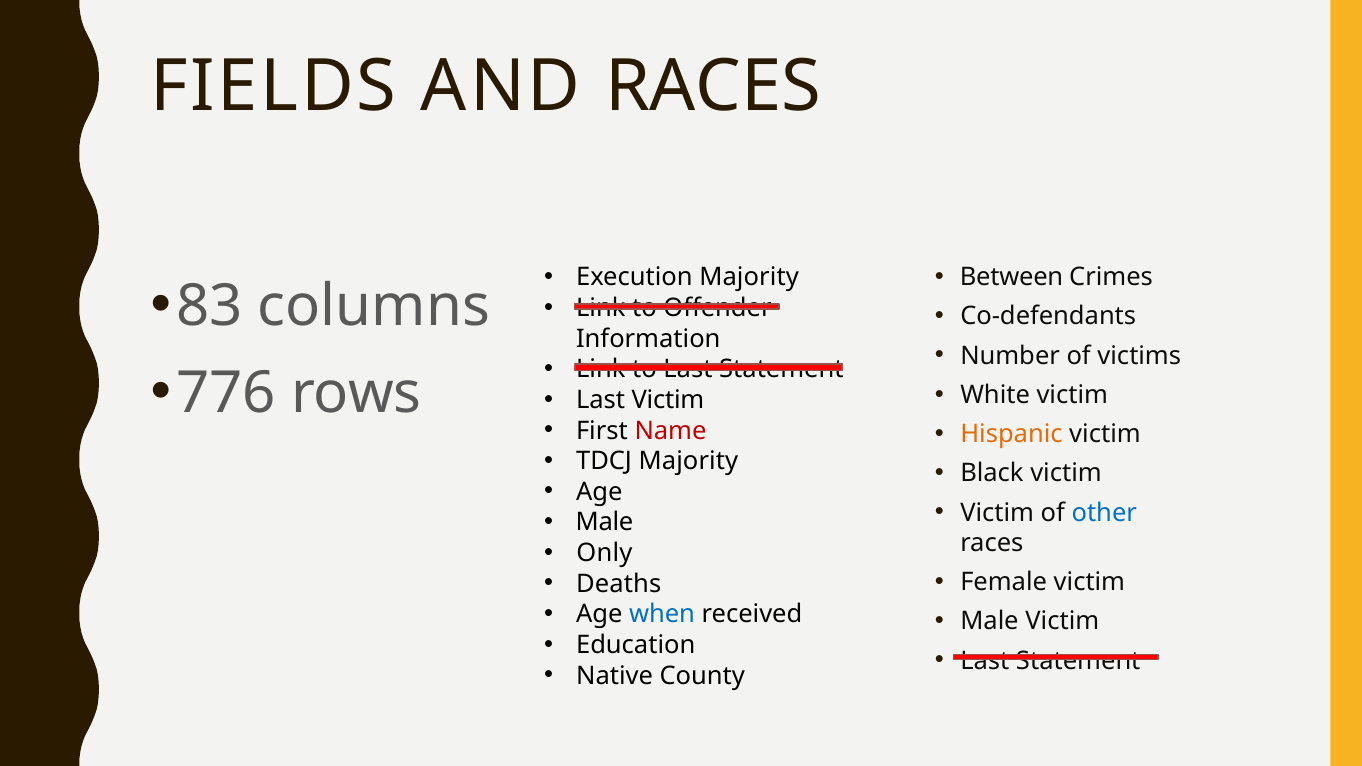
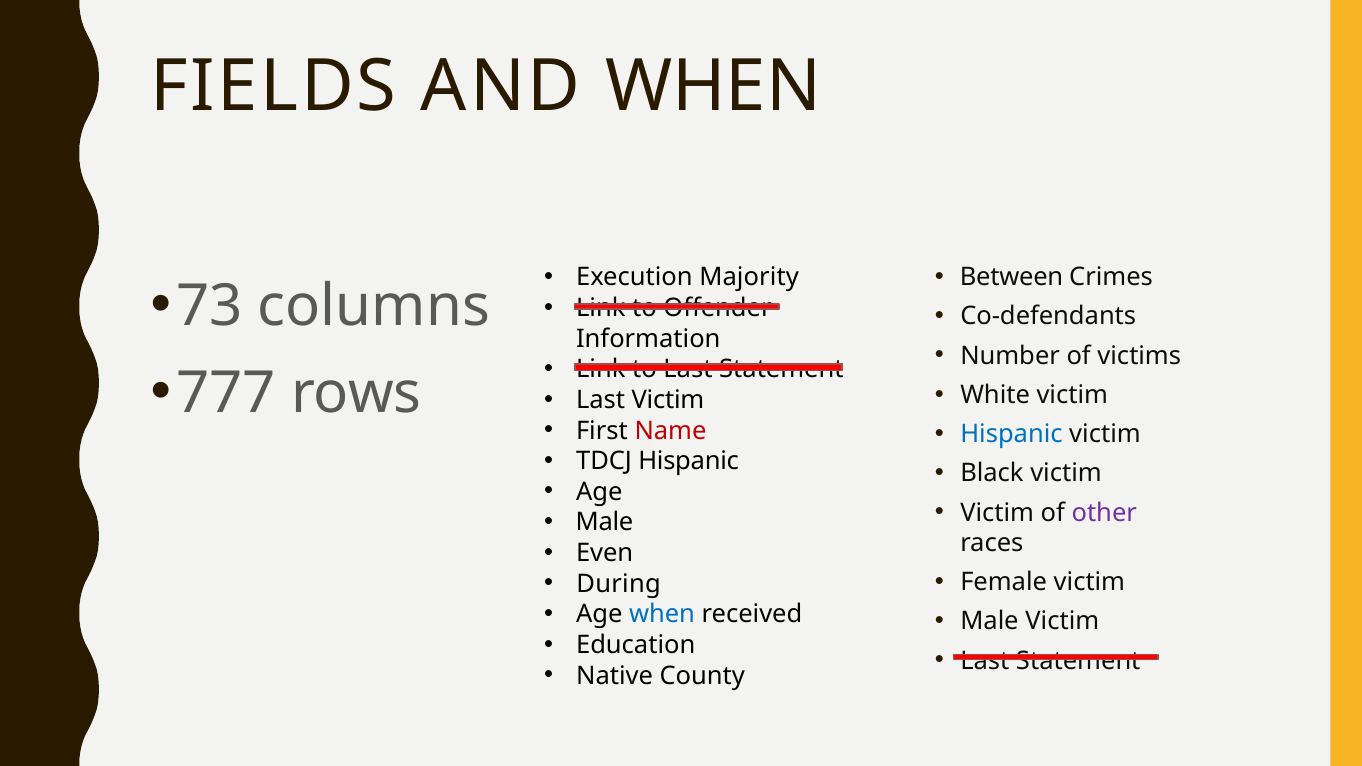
AND RACES: RACES -> WHEN
83: 83 -> 73
776: 776 -> 777
Hispanic at (1011, 434) colour: orange -> blue
TDCJ Majority: Majority -> Hispanic
other colour: blue -> purple
Only: Only -> Even
Deaths: Deaths -> During
